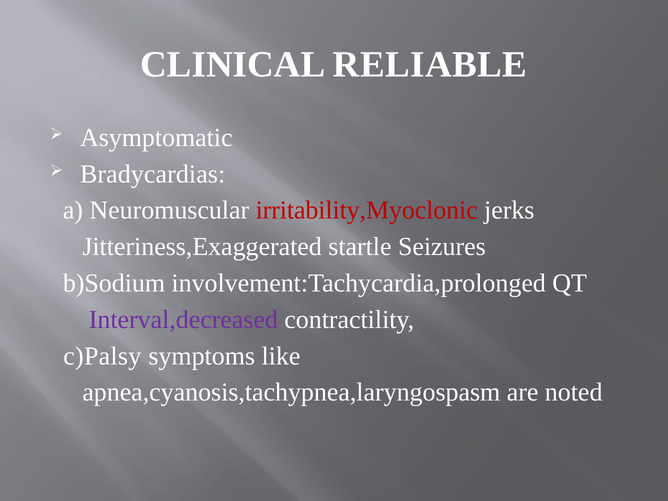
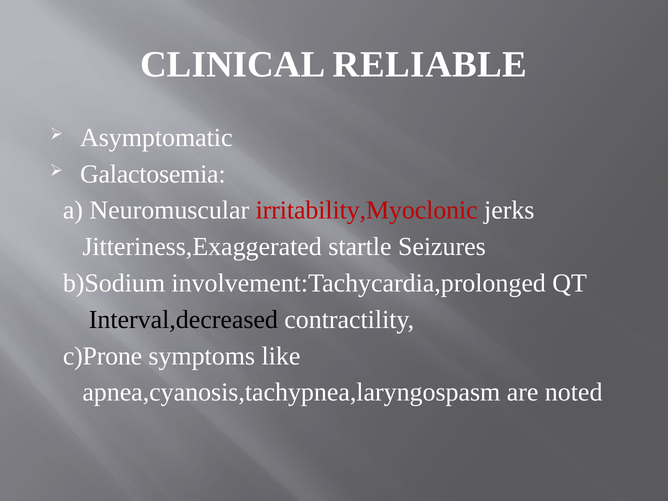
Bradycardias: Bradycardias -> Galactosemia
Interval,decreased colour: purple -> black
c)Palsy: c)Palsy -> c)Prone
